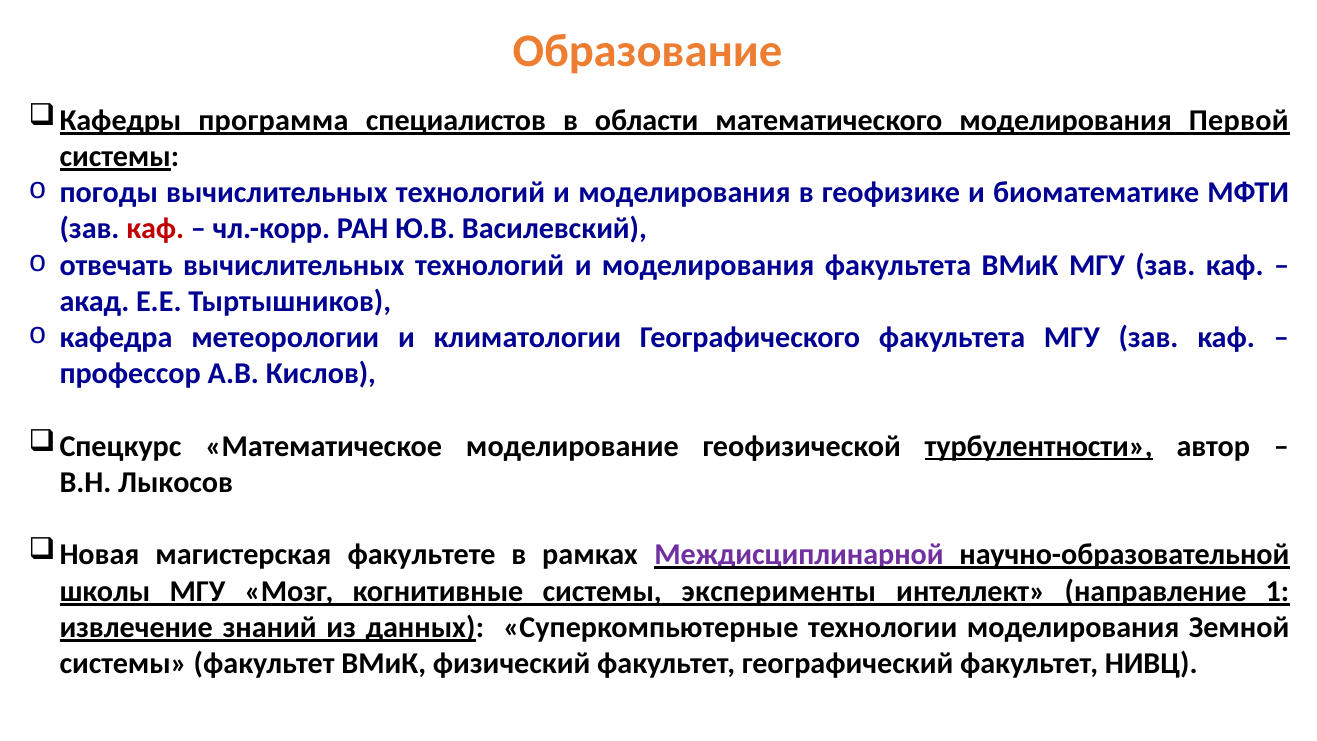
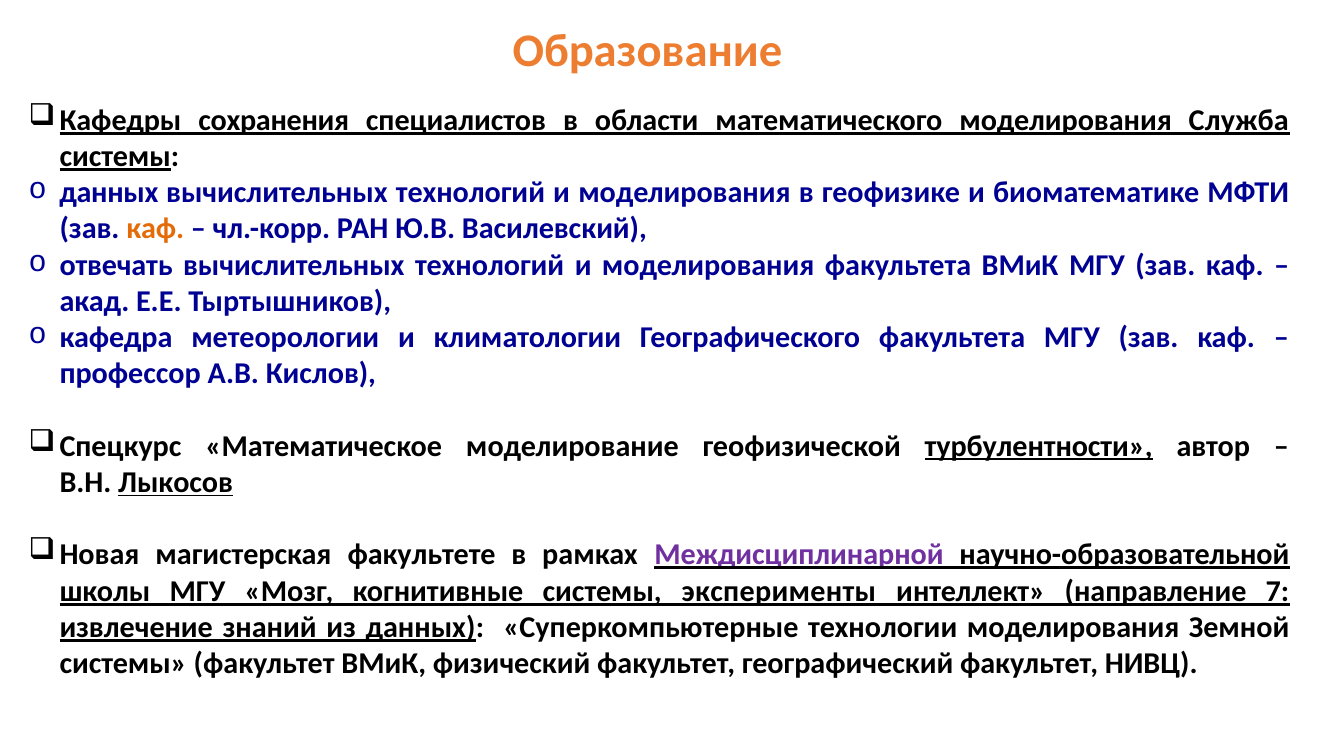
программа: программа -> сохранения
Первой: Первой -> Служба
погоды at (109, 193): погоды -> данных
каф at (155, 229) colour: red -> orange
Лыкосов underline: none -> present
1: 1 -> 7
